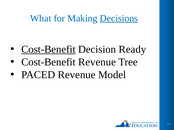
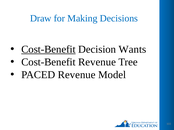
What: What -> Draw
Decisions underline: present -> none
Ready: Ready -> Wants
